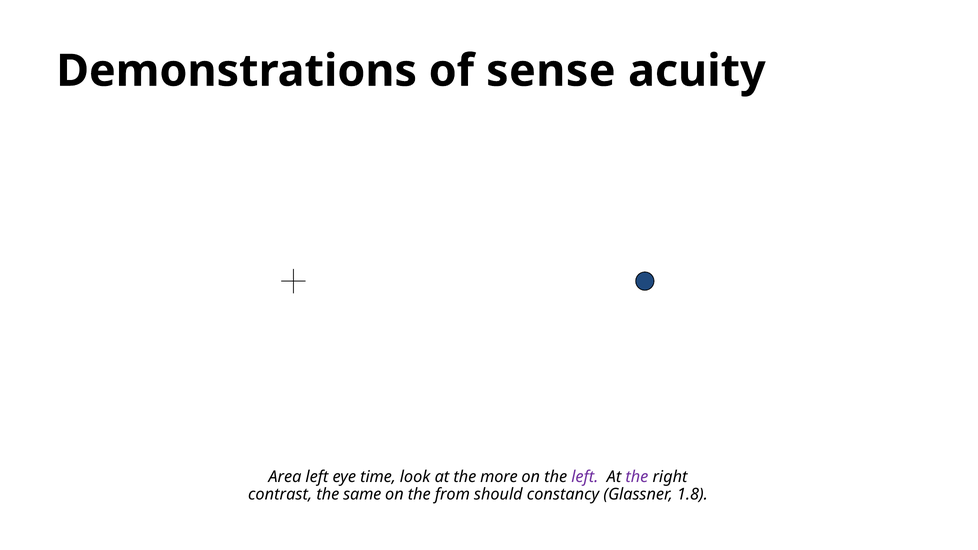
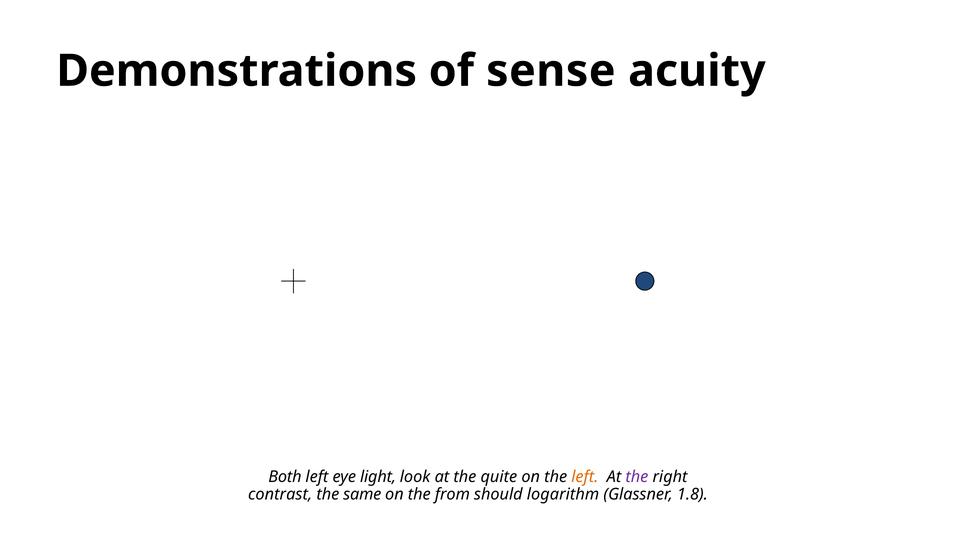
Area: Area -> Both
time: time -> light
more: more -> quite
left at (585, 477) colour: purple -> orange
constancy: constancy -> logarithm
